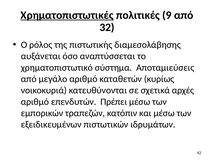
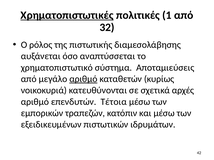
9: 9 -> 1
αριθμό at (83, 79) underline: none -> present
Πρέπει: Πρέπει -> Τέτοια
